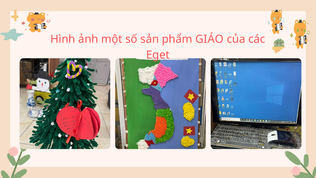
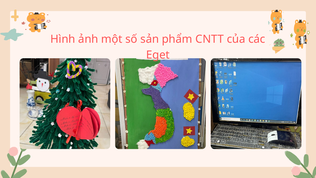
GIÁO: GIÁO -> CNTT
